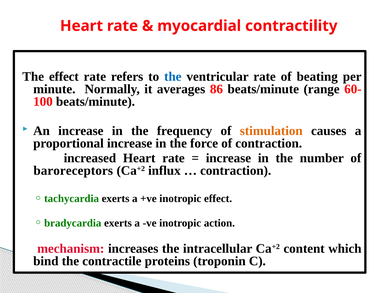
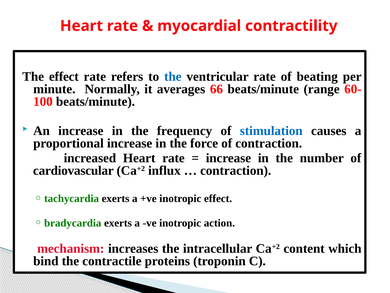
86: 86 -> 66
stimulation colour: orange -> blue
baroreceptors: baroreceptors -> cardiovascular
